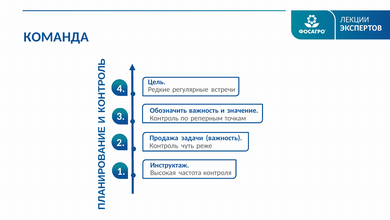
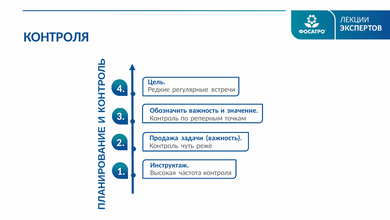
КОМАНДА at (56, 37): КОМАНДА -> КОНТРОЛЯ
